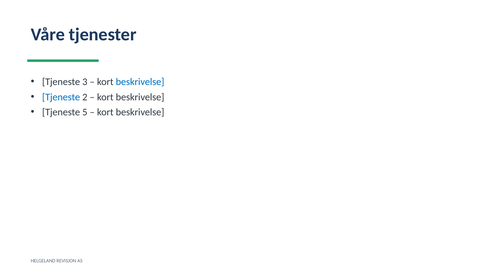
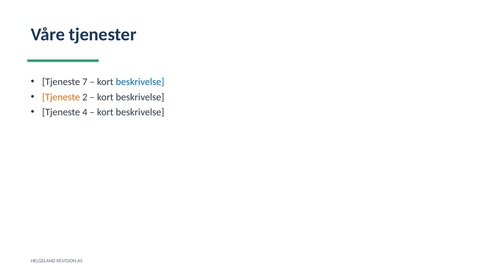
3: 3 -> 7
Tjeneste at (61, 97) colour: blue -> orange
5: 5 -> 4
